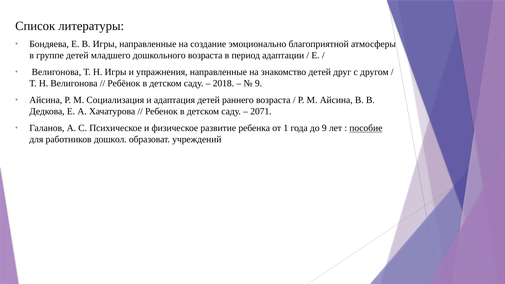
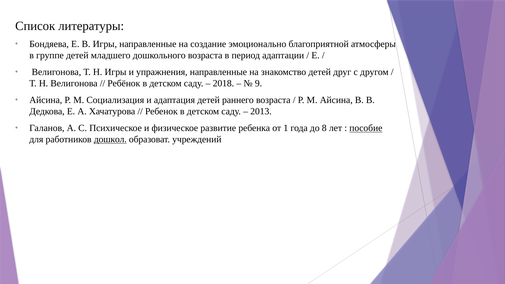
2071: 2071 -> 2013
до 9: 9 -> 8
дошкол underline: none -> present
